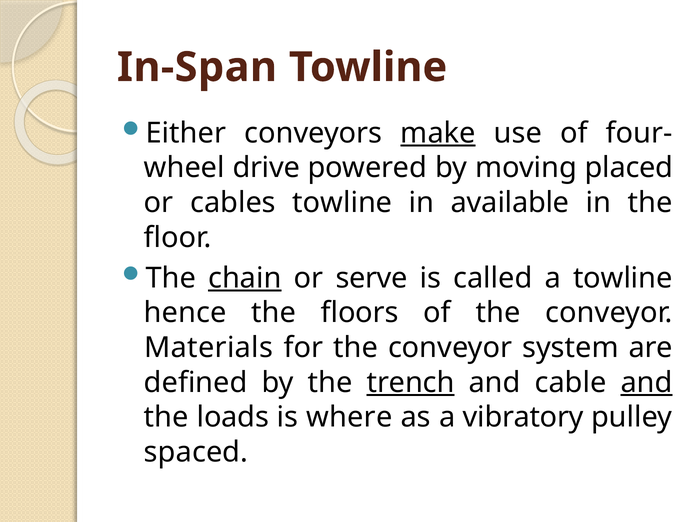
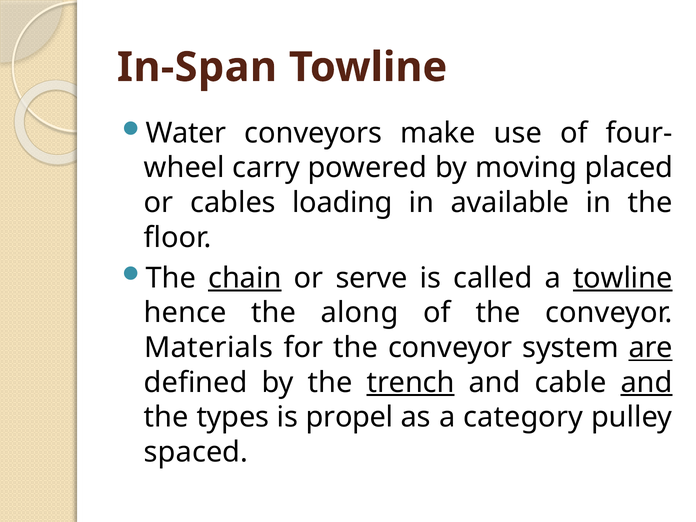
Either: Either -> Water
make underline: present -> none
drive: drive -> carry
cables towline: towline -> loading
towline at (623, 278) underline: none -> present
floors: floors -> along
are underline: none -> present
loads: loads -> types
where: where -> propel
vibratory: vibratory -> category
